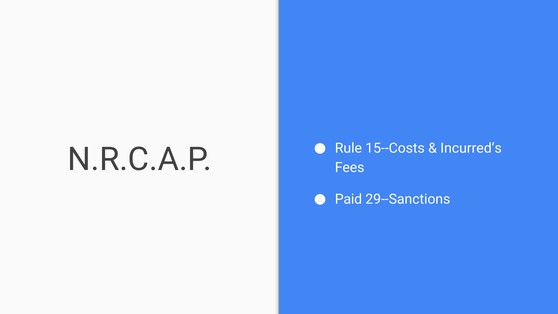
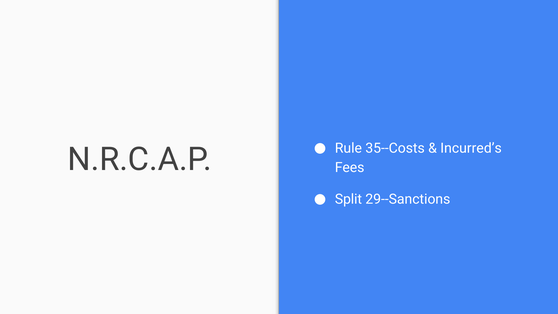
15--Costs: 15--Costs -> 35--Costs
Paid: Paid -> Split
